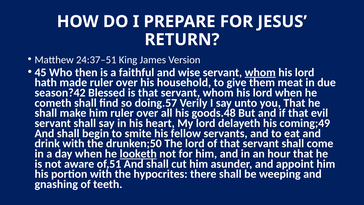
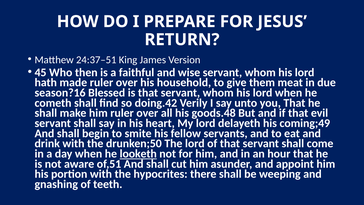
whom at (260, 72) underline: present -> none
season?42: season?42 -> season?16
doing.57: doing.57 -> doing.42
